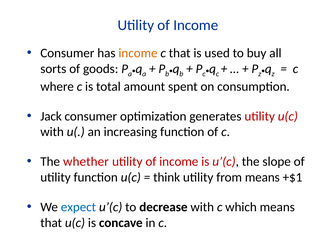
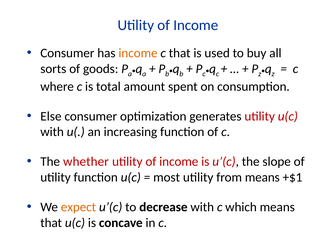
Jack: Jack -> Else
think: think -> most
expect colour: blue -> orange
